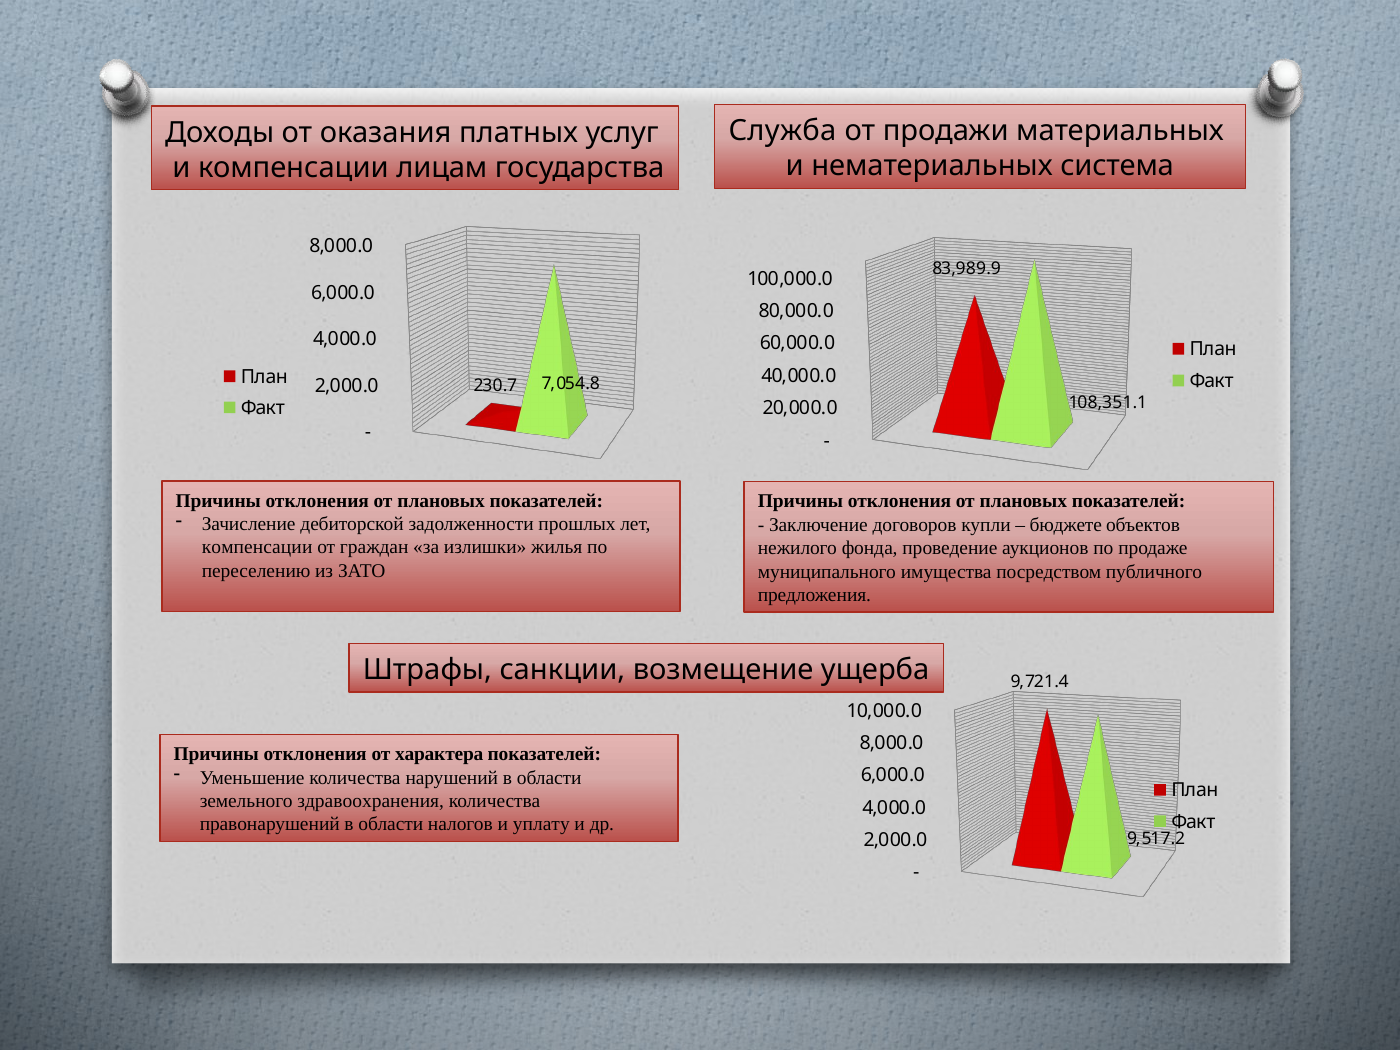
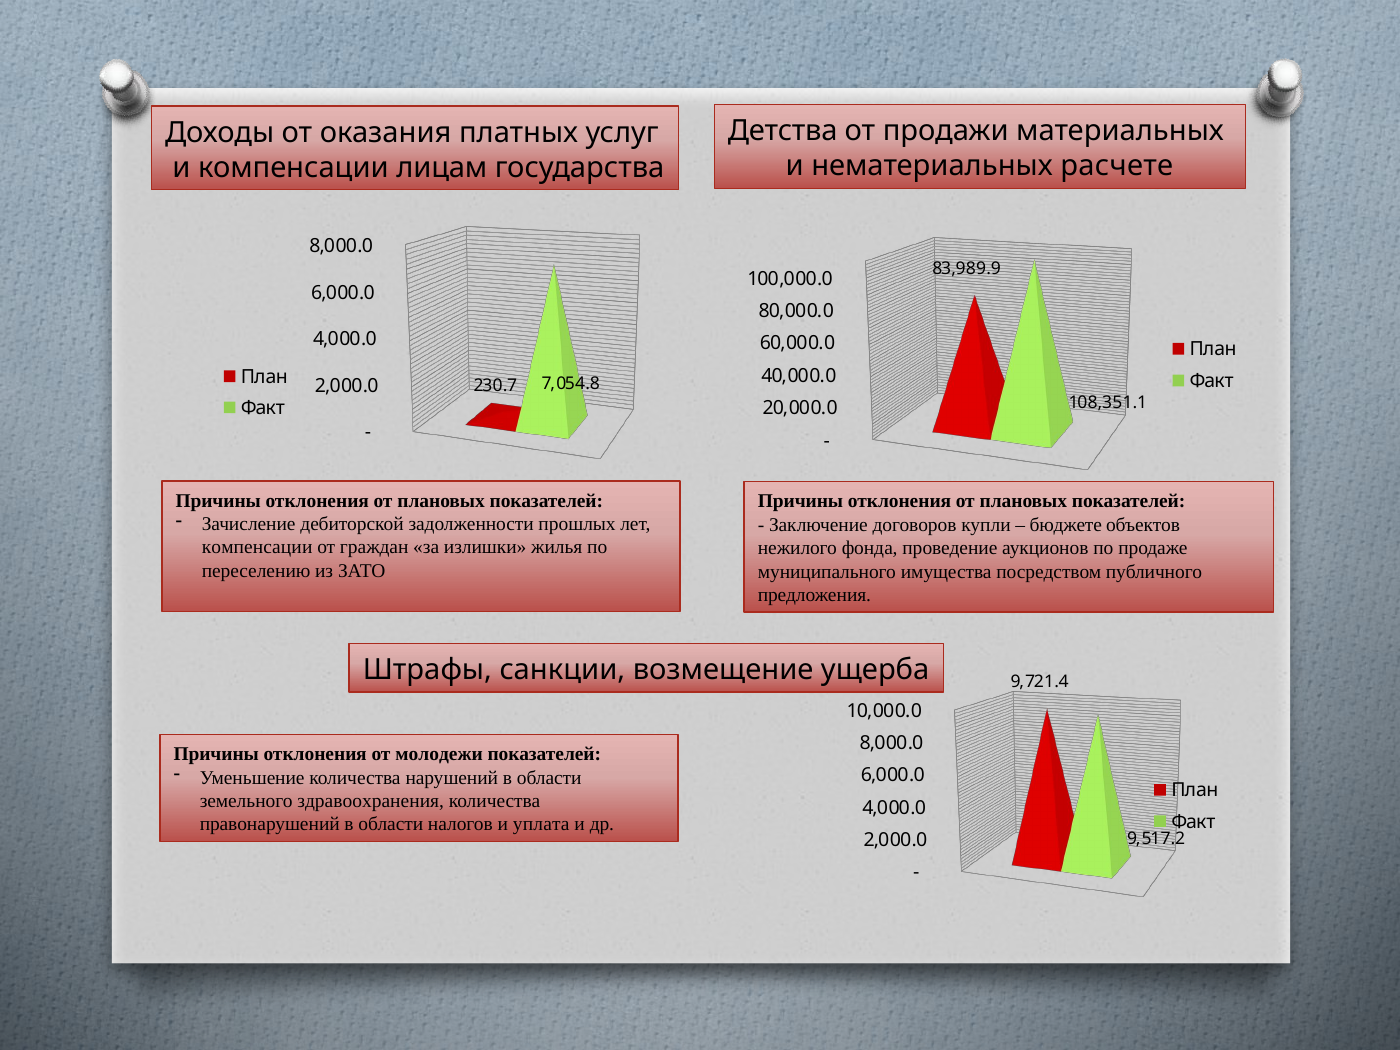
Служба: Служба -> Детства
система: система -> расчете
характера: характера -> молодежи
уплату: уплату -> уплата
